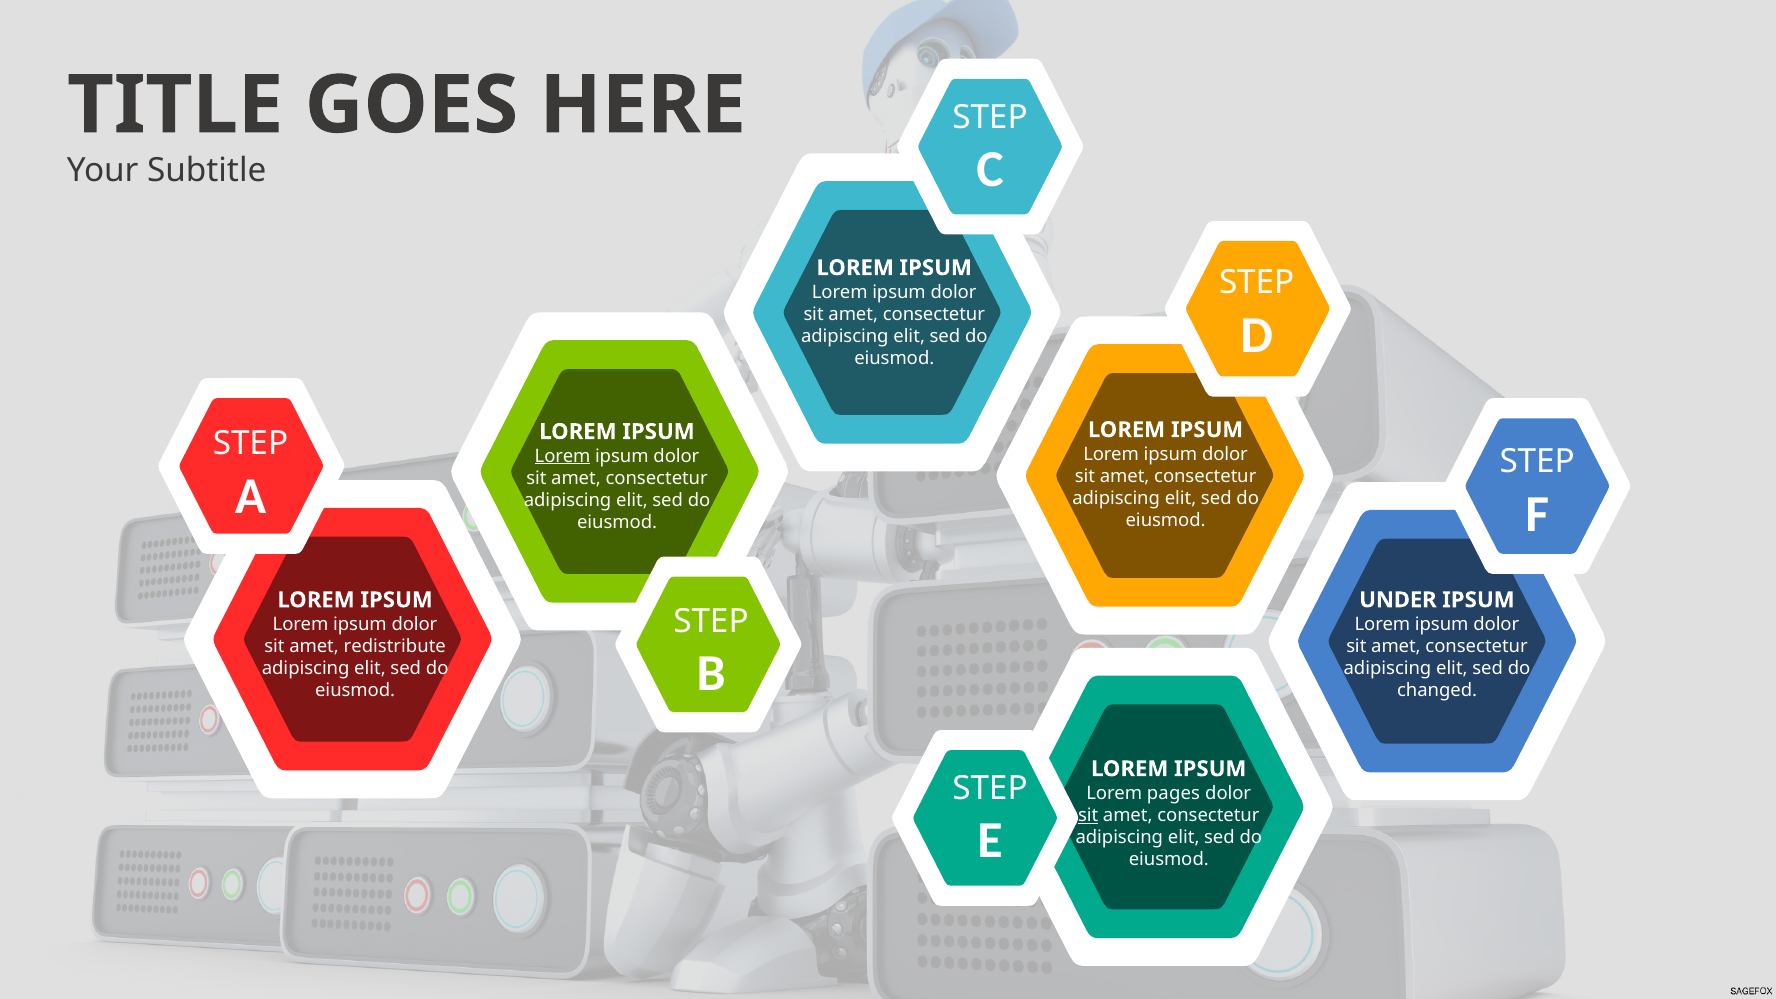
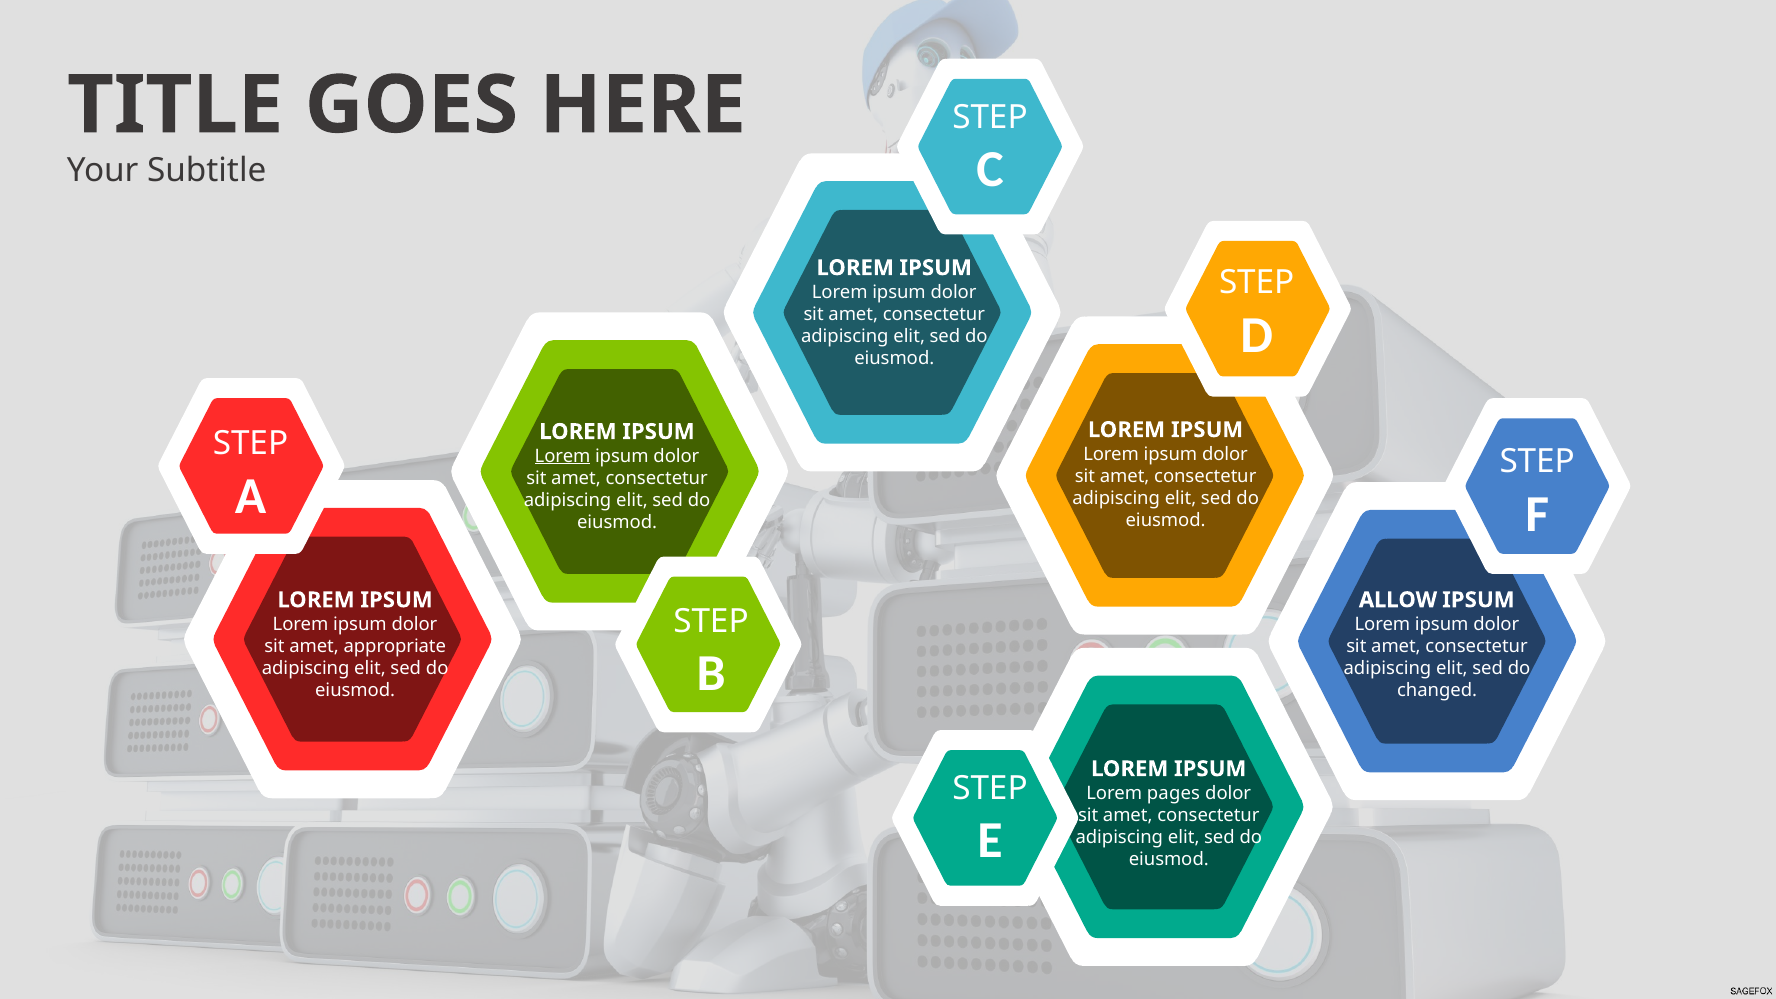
UNDER: UNDER -> ALLOW
redistribute: redistribute -> appropriate
sit at (1088, 815) underline: present -> none
